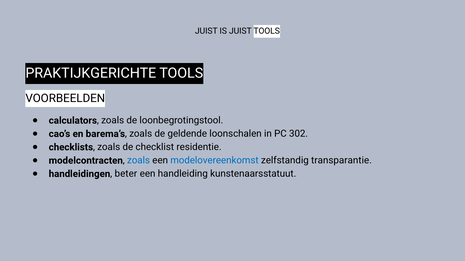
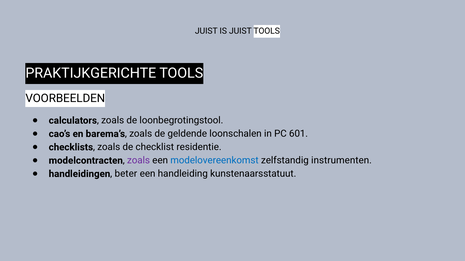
302: 302 -> 601
zoals at (139, 161) colour: blue -> purple
transparantie: transparantie -> instrumenten
